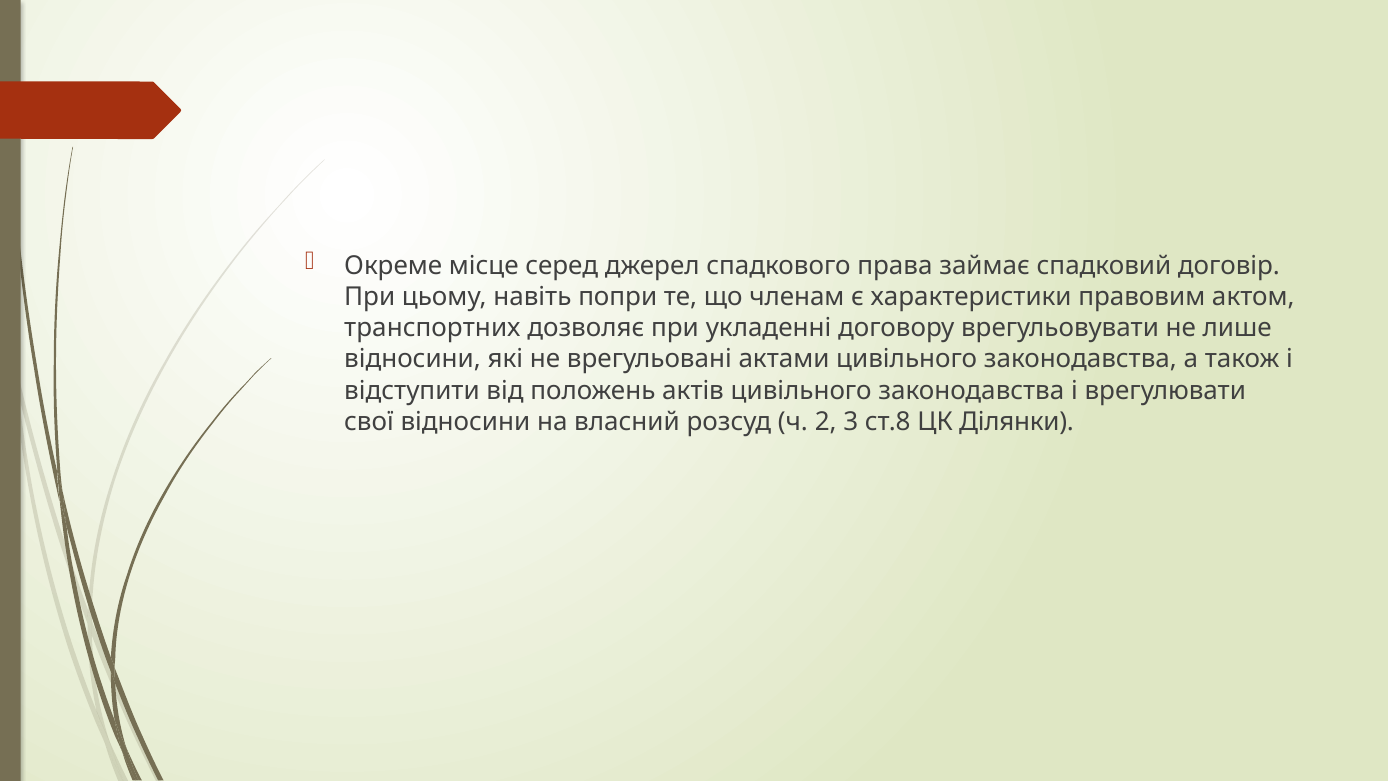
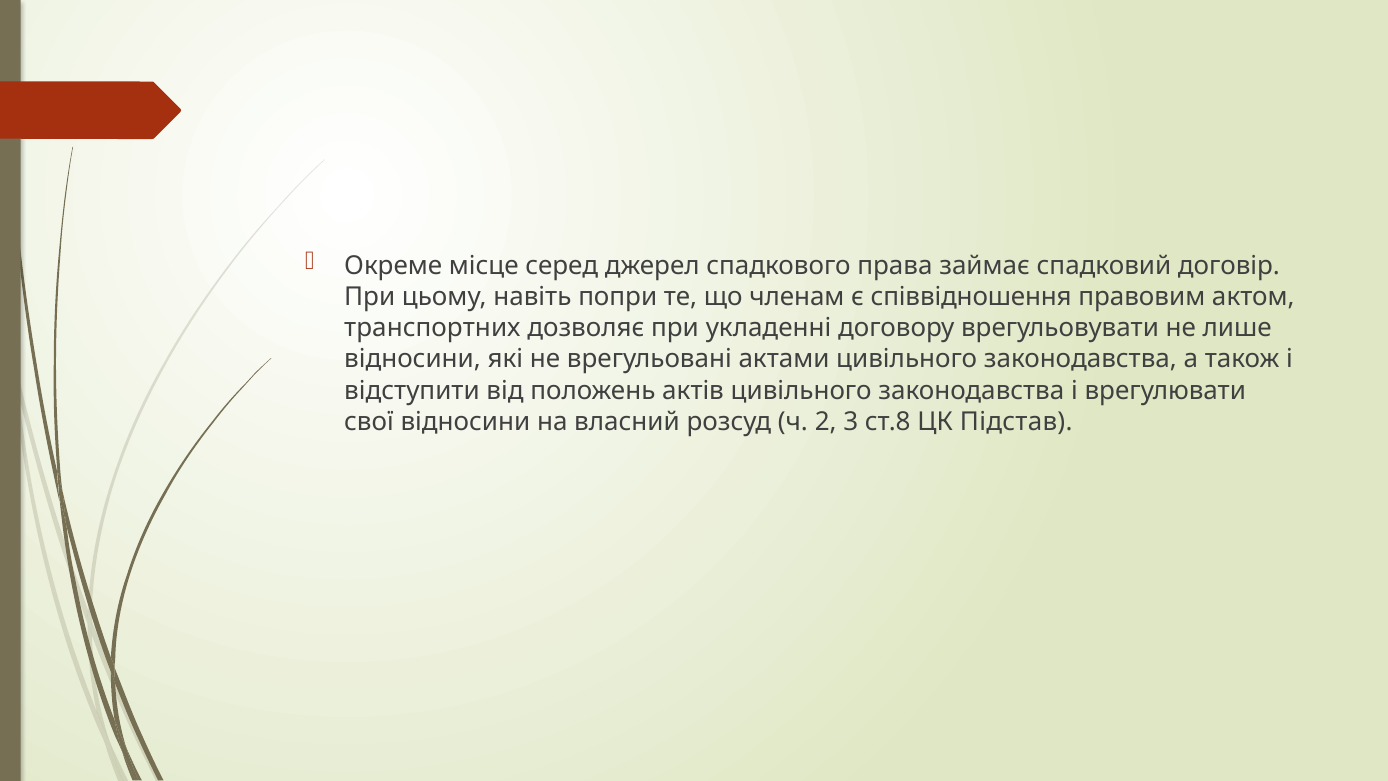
характеристики: характеристики -> співвідношення
Ділянки: Ділянки -> Підстав
